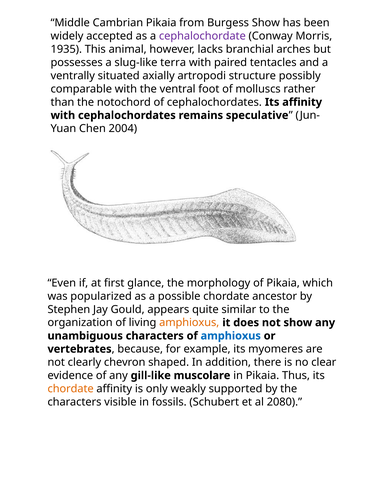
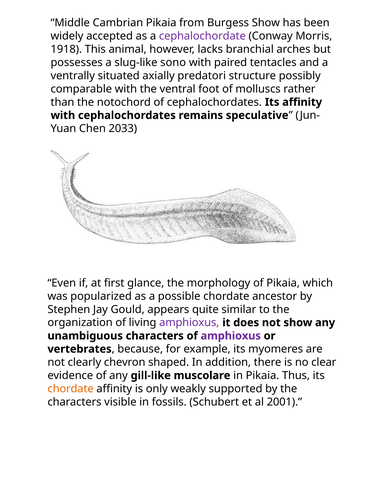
1935: 1935 -> 1918
terra: terra -> sono
artropodi: artropodi -> predatori
2004: 2004 -> 2033
amphioxus at (189, 323) colour: orange -> purple
amphioxus at (231, 336) colour: blue -> purple
2080: 2080 -> 2001
